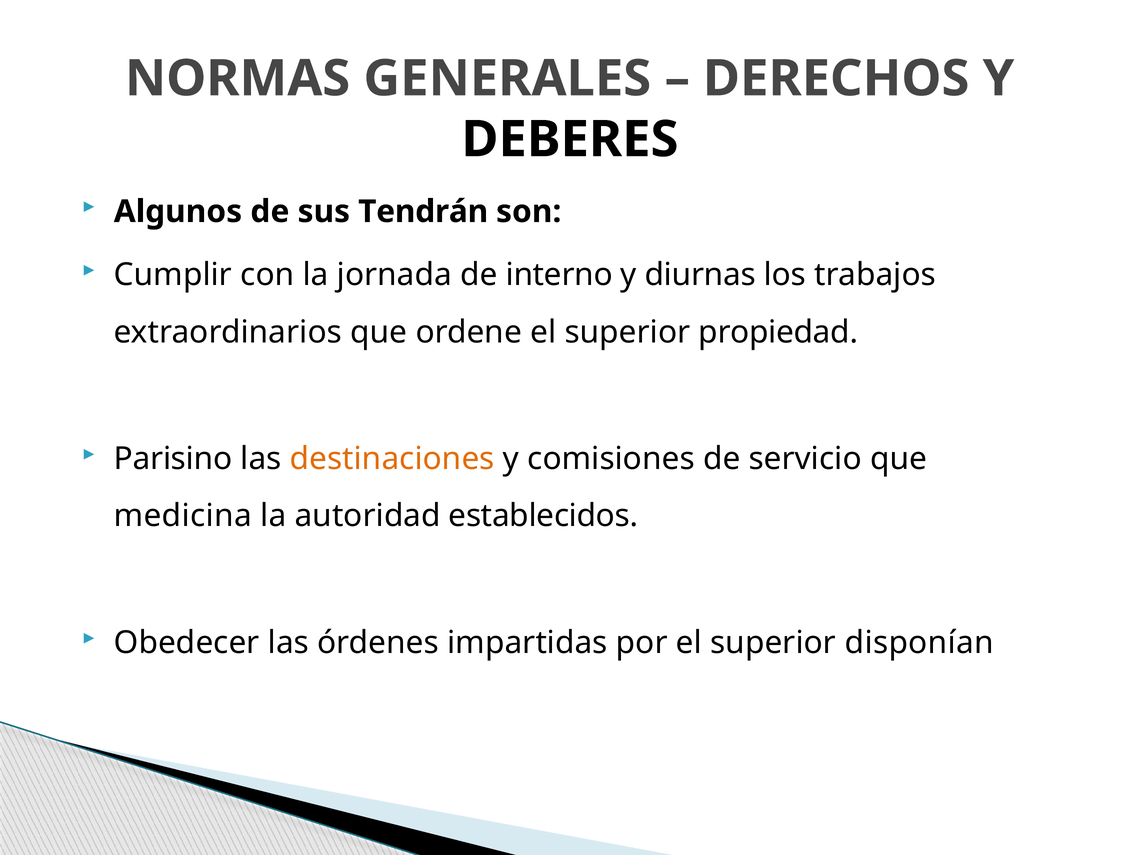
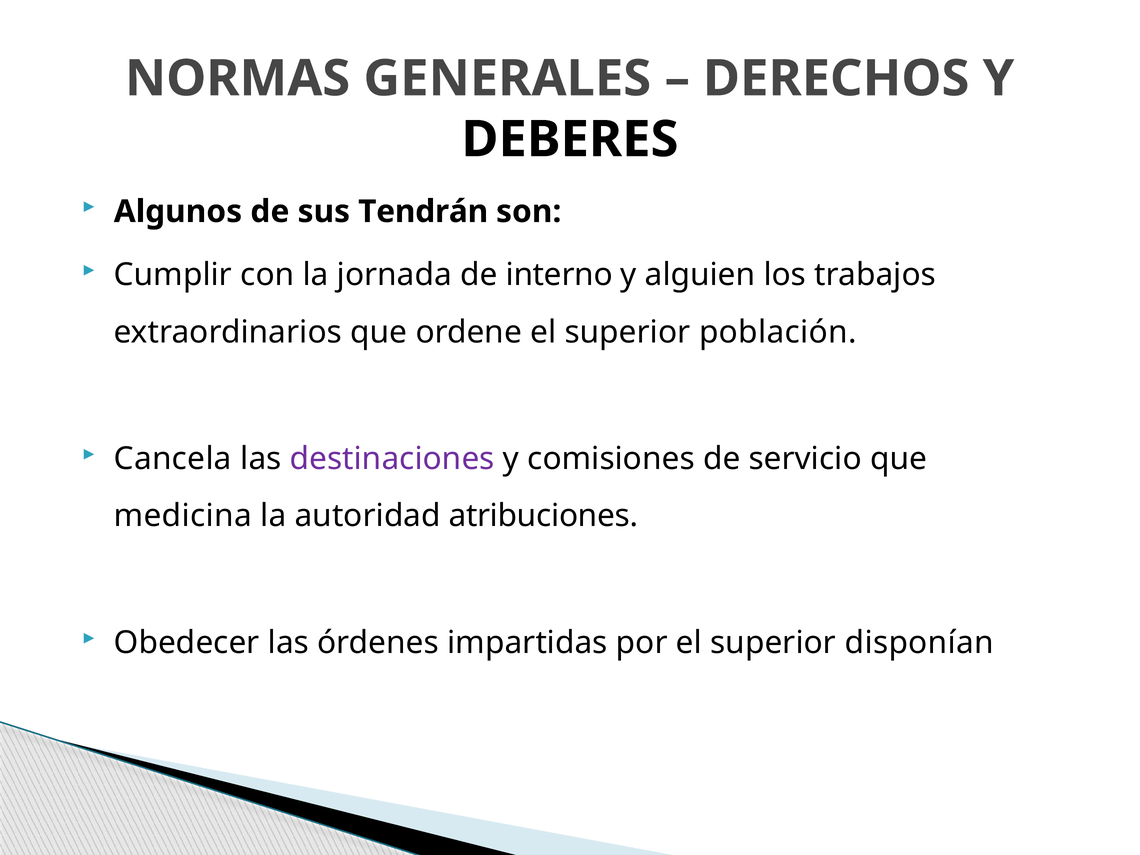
diurnas: diurnas -> alguien
propiedad: propiedad -> población
Parisino: Parisino -> Cancela
destinaciones colour: orange -> purple
establecidos: establecidos -> atribuciones
